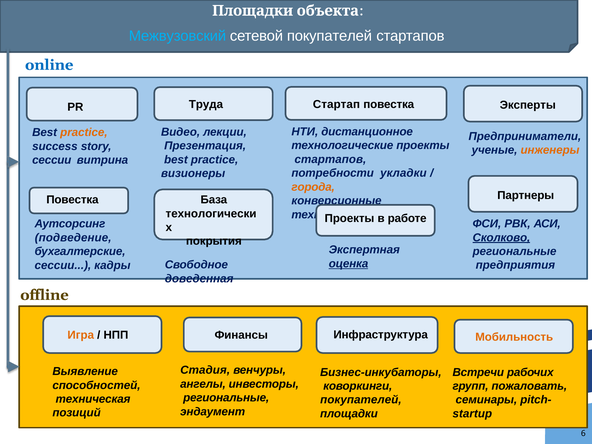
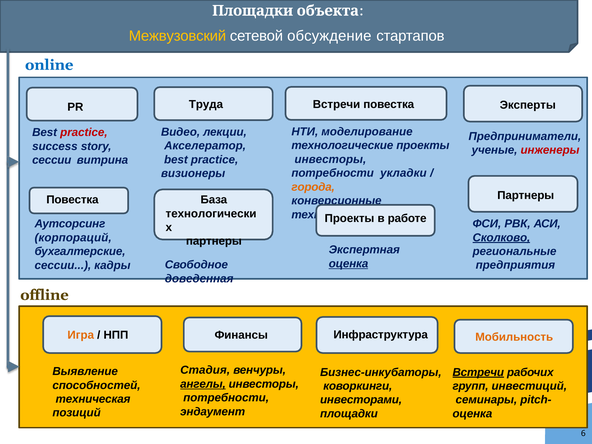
Межвузовский colour: light blue -> yellow
сетевой покупателей: покупателей -> обсуждение
Стартап at (336, 104): Стартап -> Встречи
дистанционное: дистанционное -> моделирование
practice at (84, 132) colour: orange -> red
Презентация: Презентация -> Акселератор
инженеры colour: orange -> red
стартапов at (330, 159): стартапов -> инвесторы
подведение: подведение -> корпораций
покрытия at (214, 241): покрытия -> партнеры
Встречи at (478, 372) underline: none -> present
ангелы underline: none -> present
пожаловать: пожаловать -> инвестиций
региональные at (226, 398): региональные -> потребности
покупателей at (361, 400): покупателей -> инвесторами
startup at (472, 414): startup -> оценка
